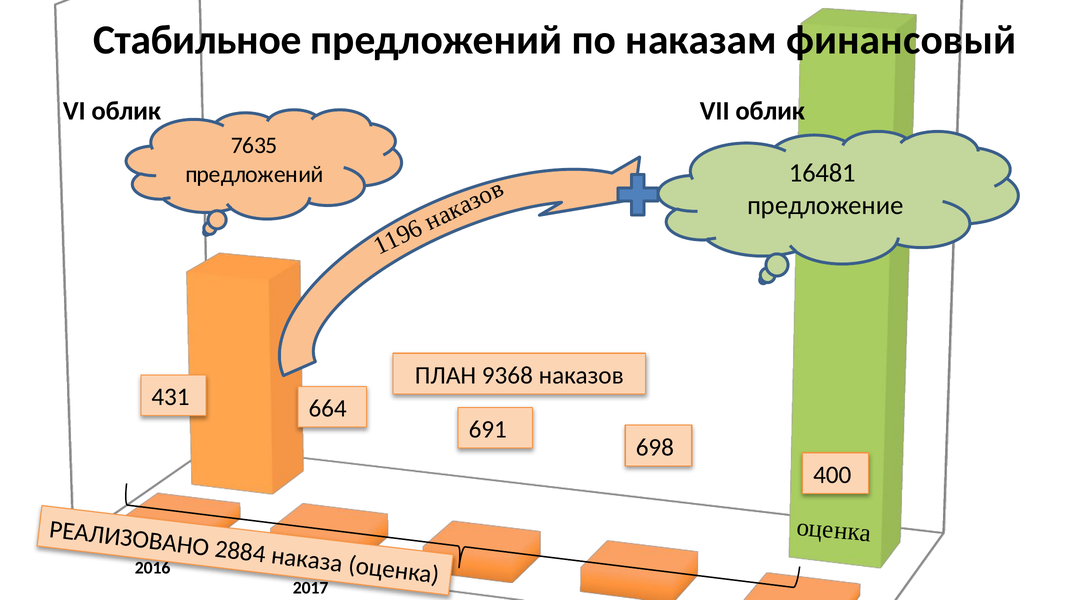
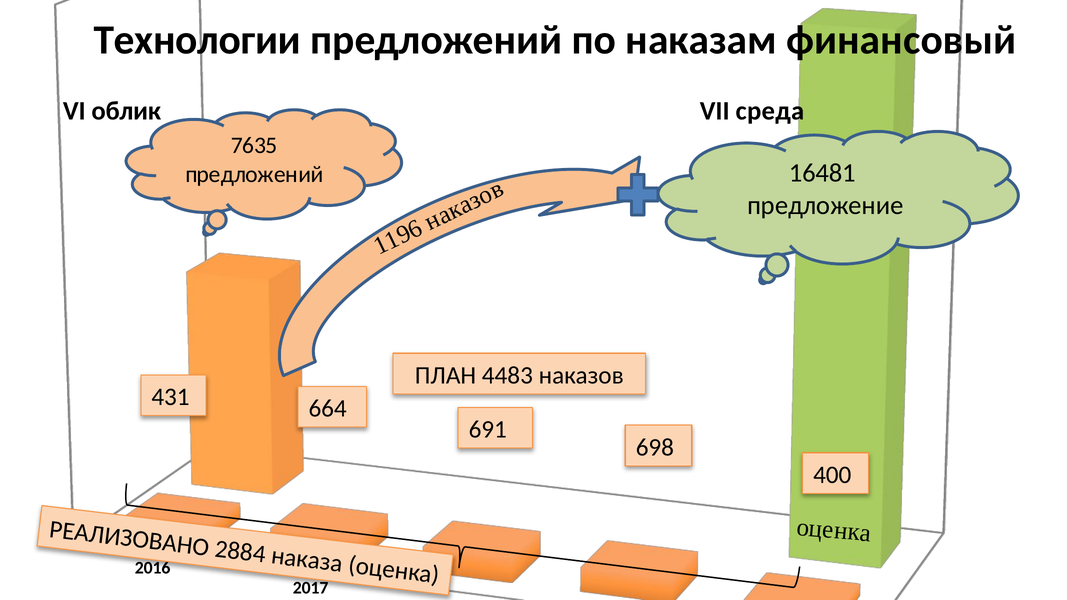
Стабильное: Стабильное -> Технологии
VII облик: облик -> среда
9368: 9368 -> 4483
